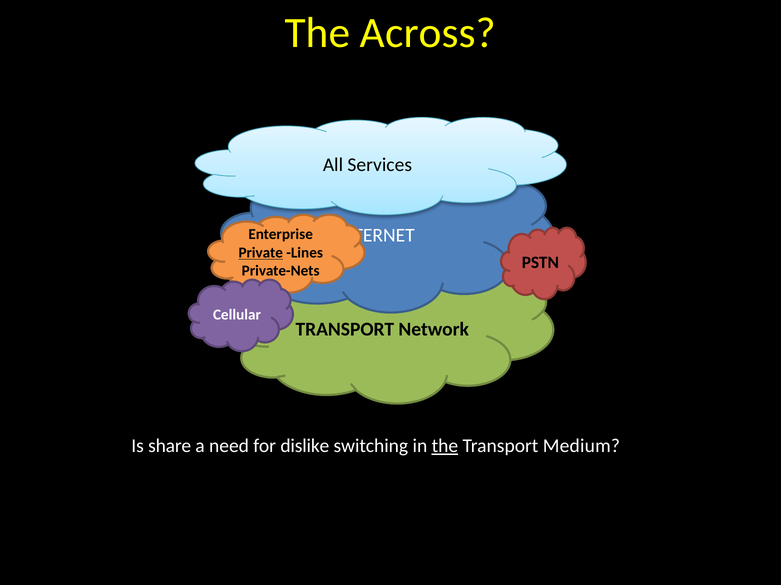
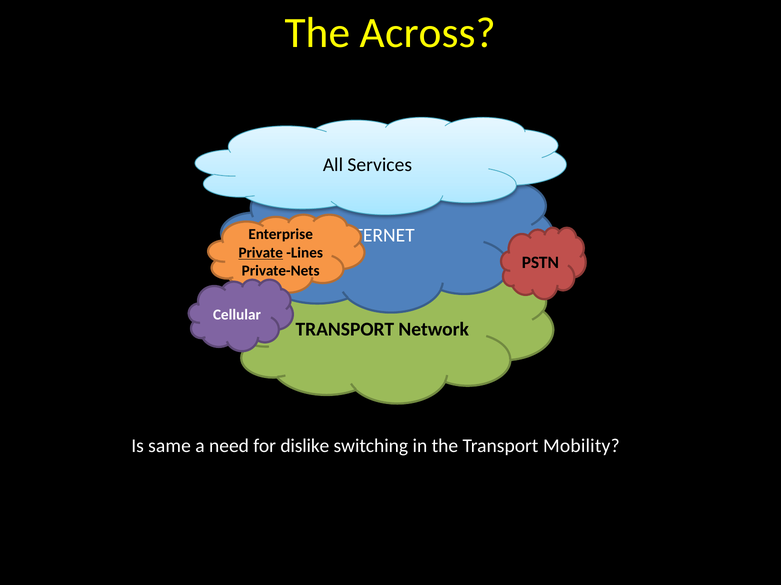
share: share -> same
the at (445, 446) underline: present -> none
Medium: Medium -> Mobility
